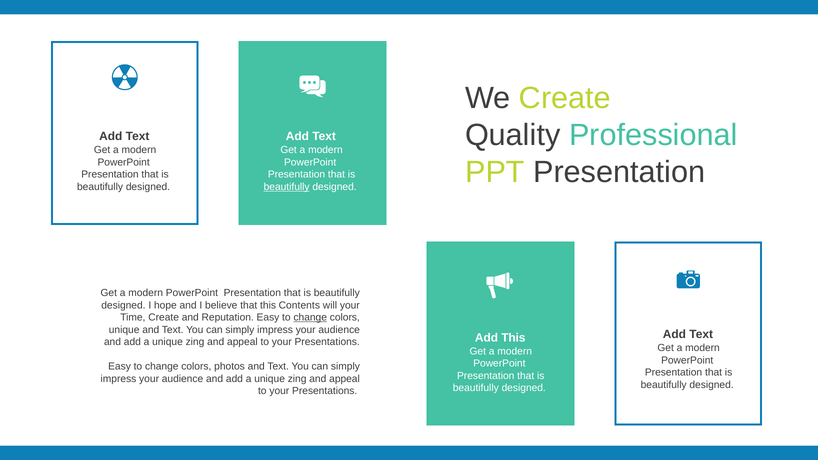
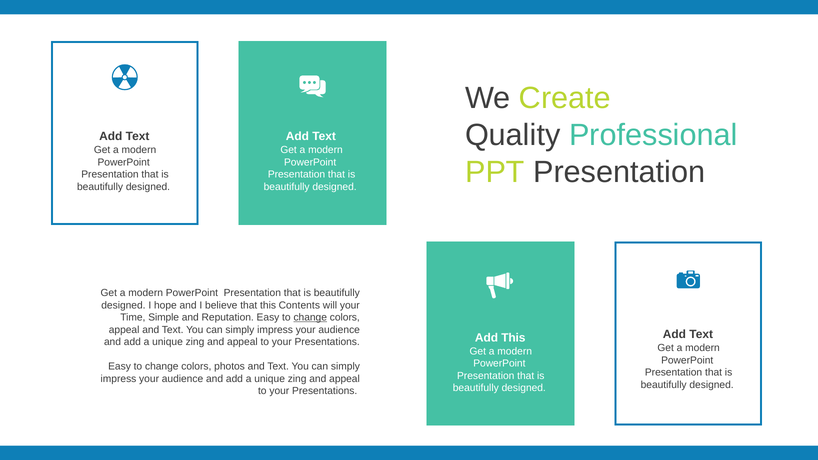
beautifully at (287, 187) underline: present -> none
Time Create: Create -> Simple
unique at (124, 330): unique -> appeal
